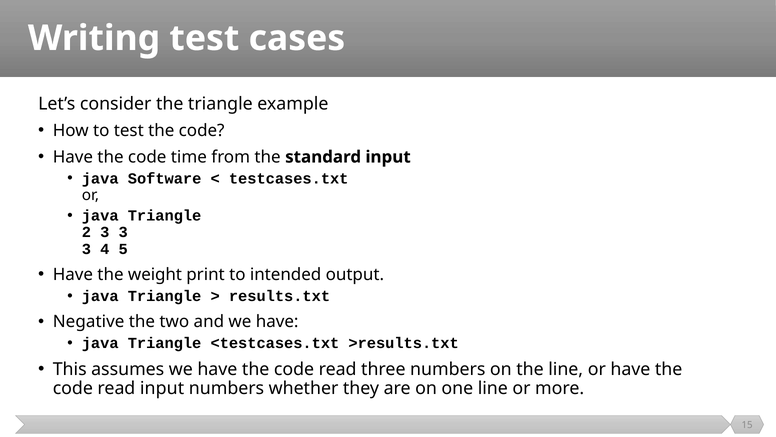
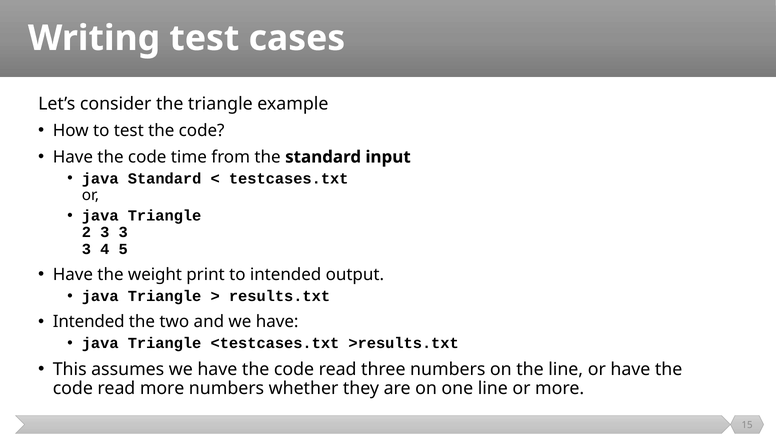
java Software: Software -> Standard
Negative at (89, 321): Negative -> Intended
read input: input -> more
